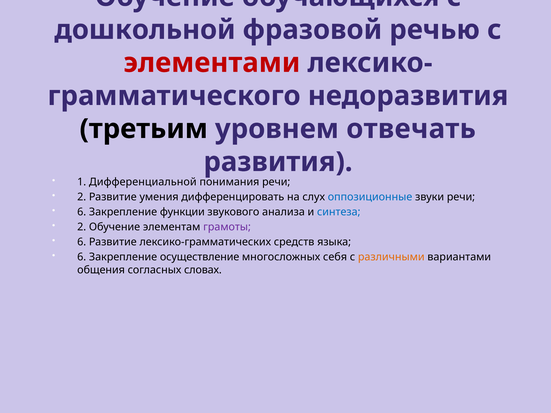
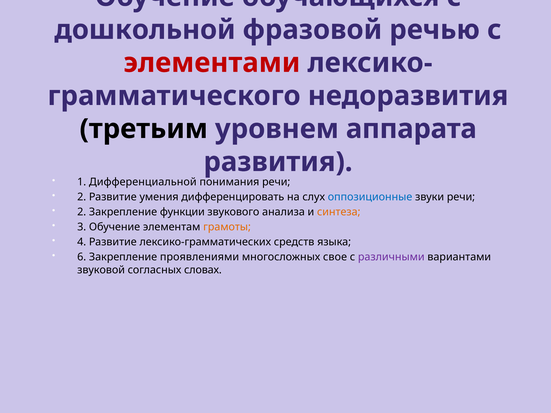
отвечать: отвечать -> аппарата
6 at (82, 212): 6 -> 2
синтеза colour: blue -> orange
2 at (82, 227): 2 -> 3
грамоты colour: purple -> orange
6 at (82, 242): 6 -> 4
осуществление: осуществление -> проявлениями
себя: себя -> свое
различными colour: orange -> purple
общения: общения -> звуковой
